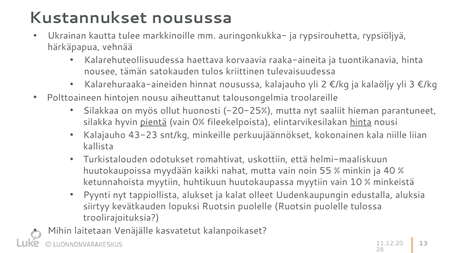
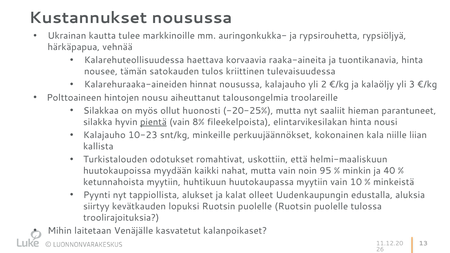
0%: 0% -> 8%
hinta at (361, 122) underline: present -> none
43-23: 43-23 -> 10-23
55: 55 -> 95
